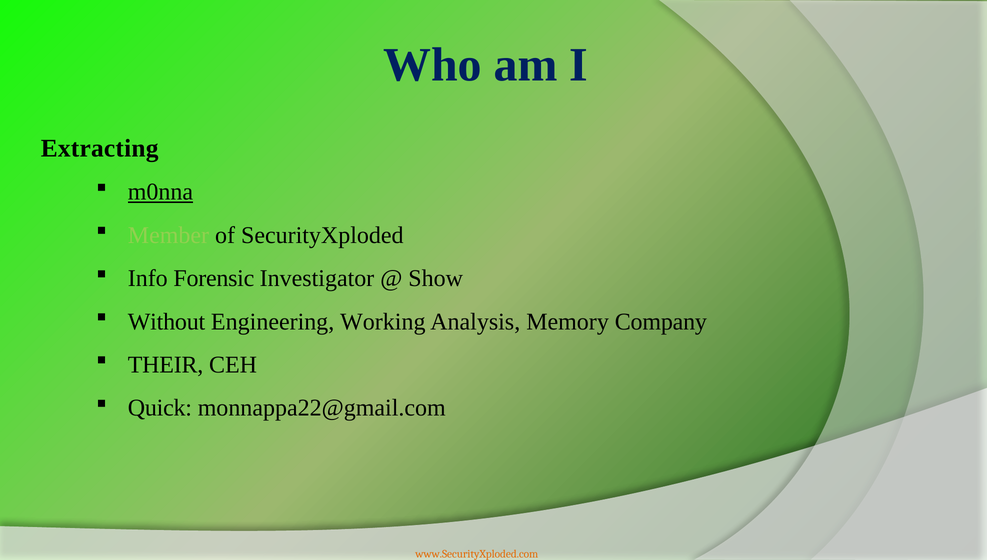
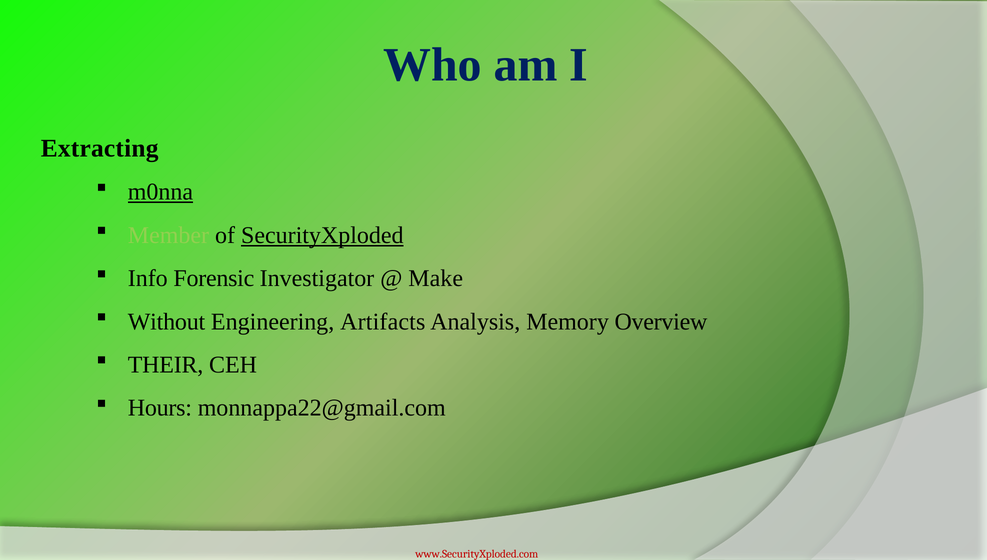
SecurityXploded underline: none -> present
Show: Show -> Make
Working: Working -> Artifacts
Company: Company -> Overview
Quick: Quick -> Hours
www.SecurityXploded.com colour: orange -> red
